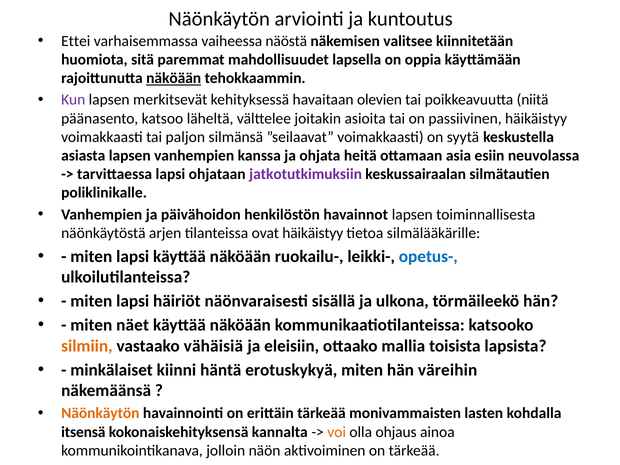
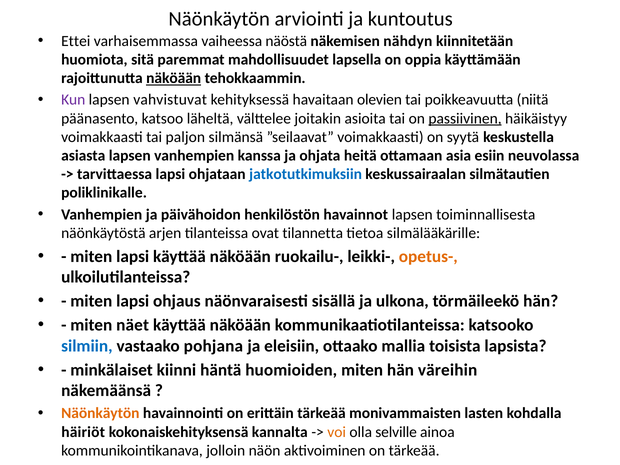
valitsee: valitsee -> nähdyn
merkitsevät: merkitsevät -> vahvistuvat
passiivinen underline: none -> present
jatkotutkimuksiin colour: purple -> blue
ovat häikäistyy: häikäistyy -> tilannetta
opetus- colour: blue -> orange
häiriöt: häiriöt -> ohjaus
silmiin colour: orange -> blue
vähäisiä: vähäisiä -> pohjana
erotuskykyä: erotuskykyä -> huomioiden
itsensä: itsensä -> häiriöt
ohjaus: ohjaus -> selville
